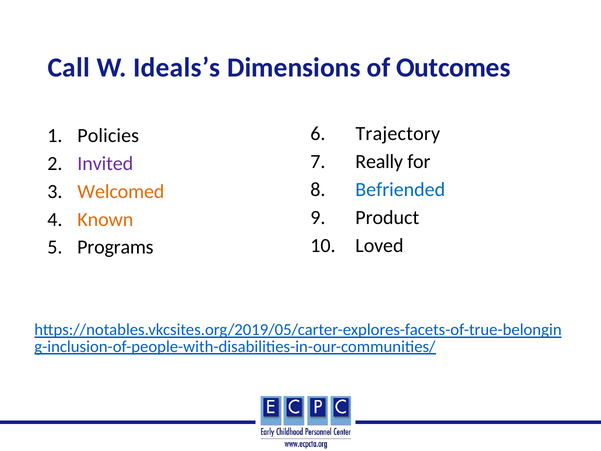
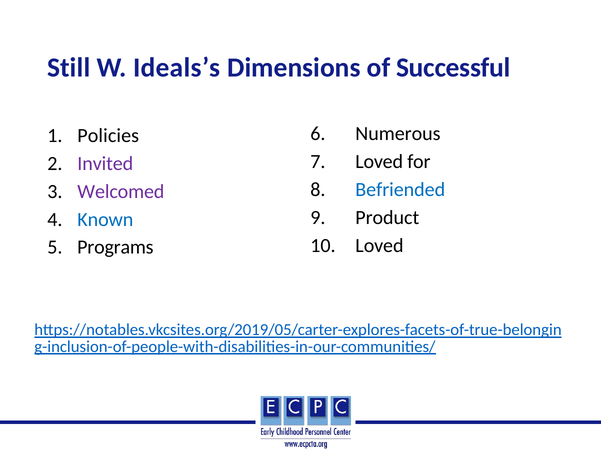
Call: Call -> Still
Outcomes: Outcomes -> Successful
Trajectory: Trajectory -> Numerous
7 Really: Really -> Loved
Welcomed colour: orange -> purple
Known colour: orange -> blue
